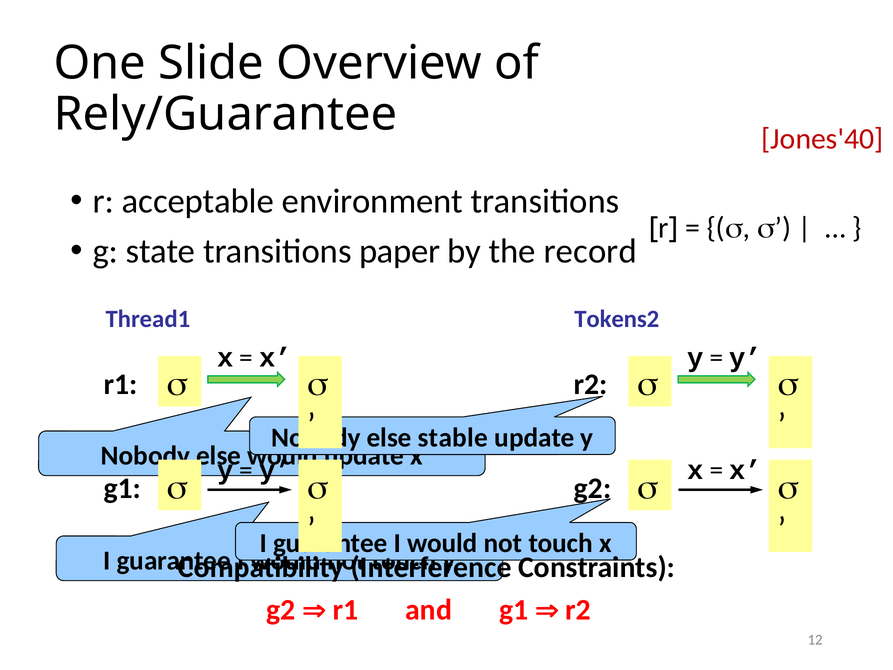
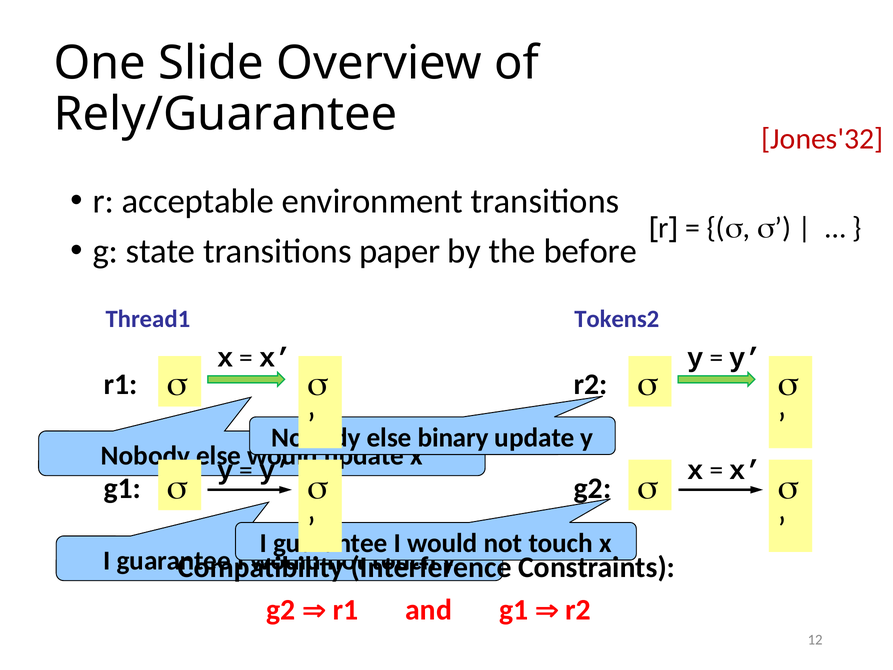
Jones'40: Jones'40 -> Jones'32
record: record -> before
stable: stable -> binary
